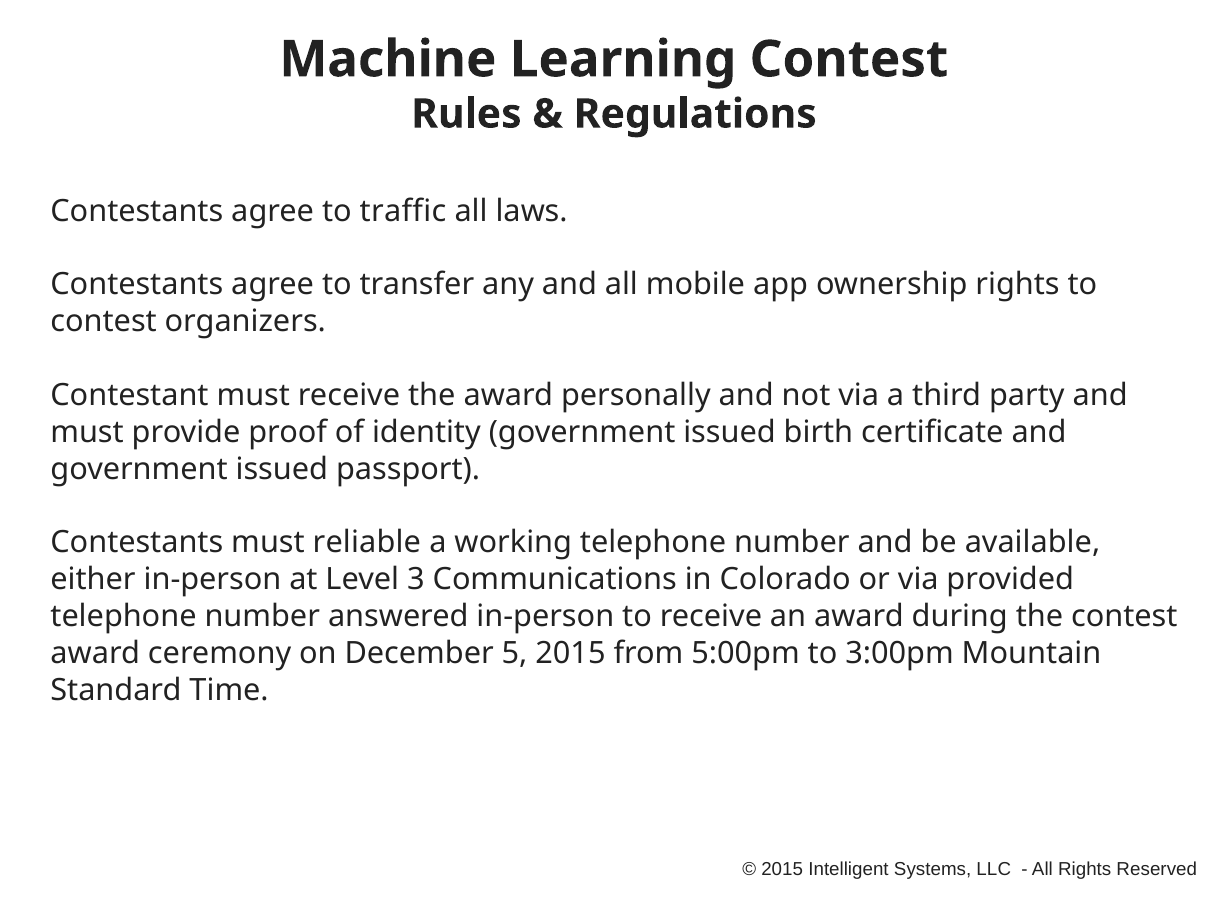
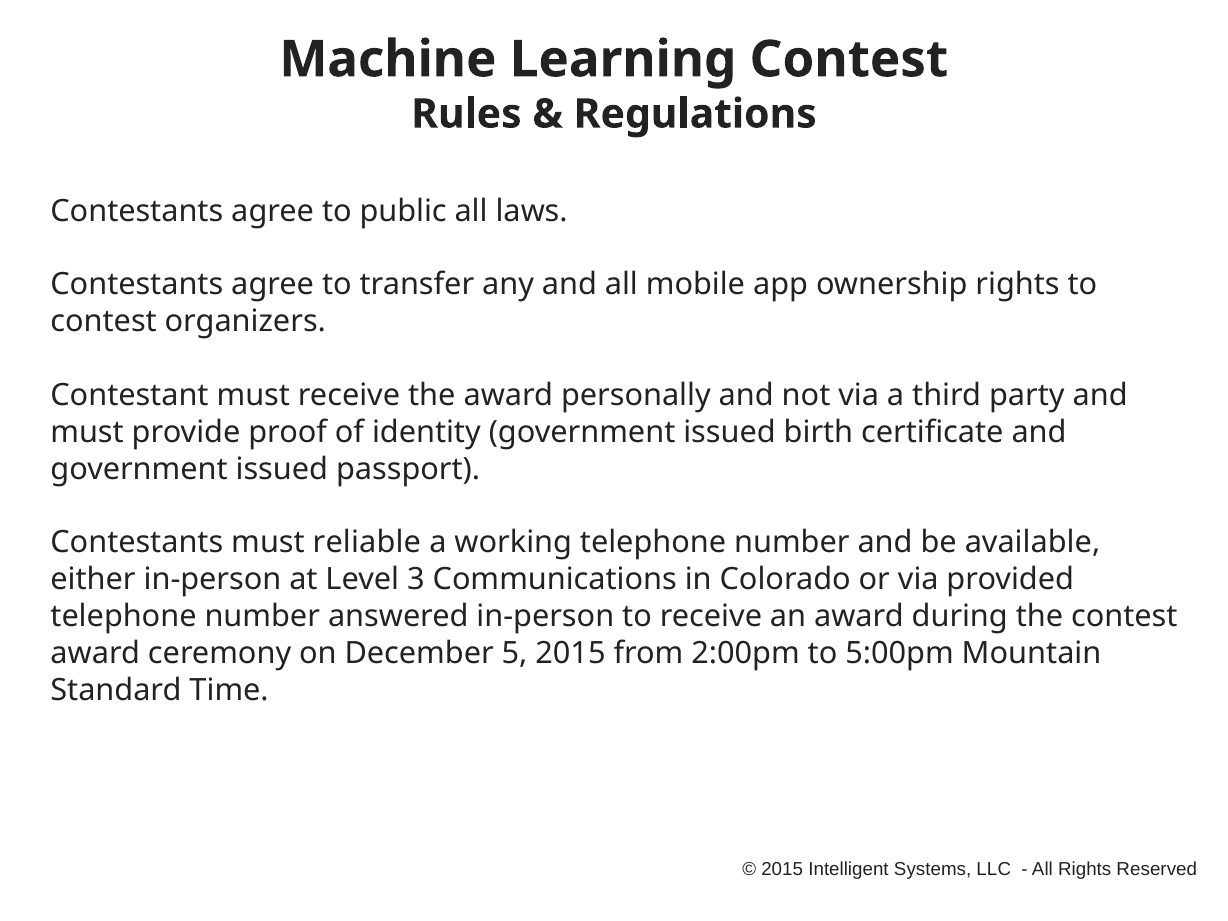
traffic: traffic -> public
5:00pm: 5:00pm -> 2:00pm
3:00pm: 3:00pm -> 5:00pm
